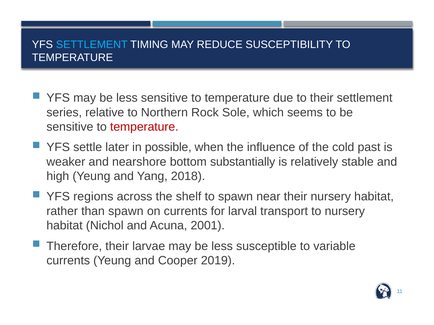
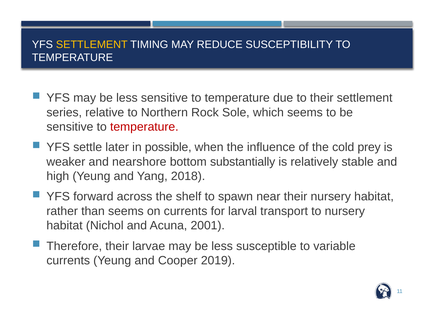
SETTLEMENT at (92, 45) colour: light blue -> yellow
past: past -> prey
regions: regions -> forward
than spawn: spawn -> seems
